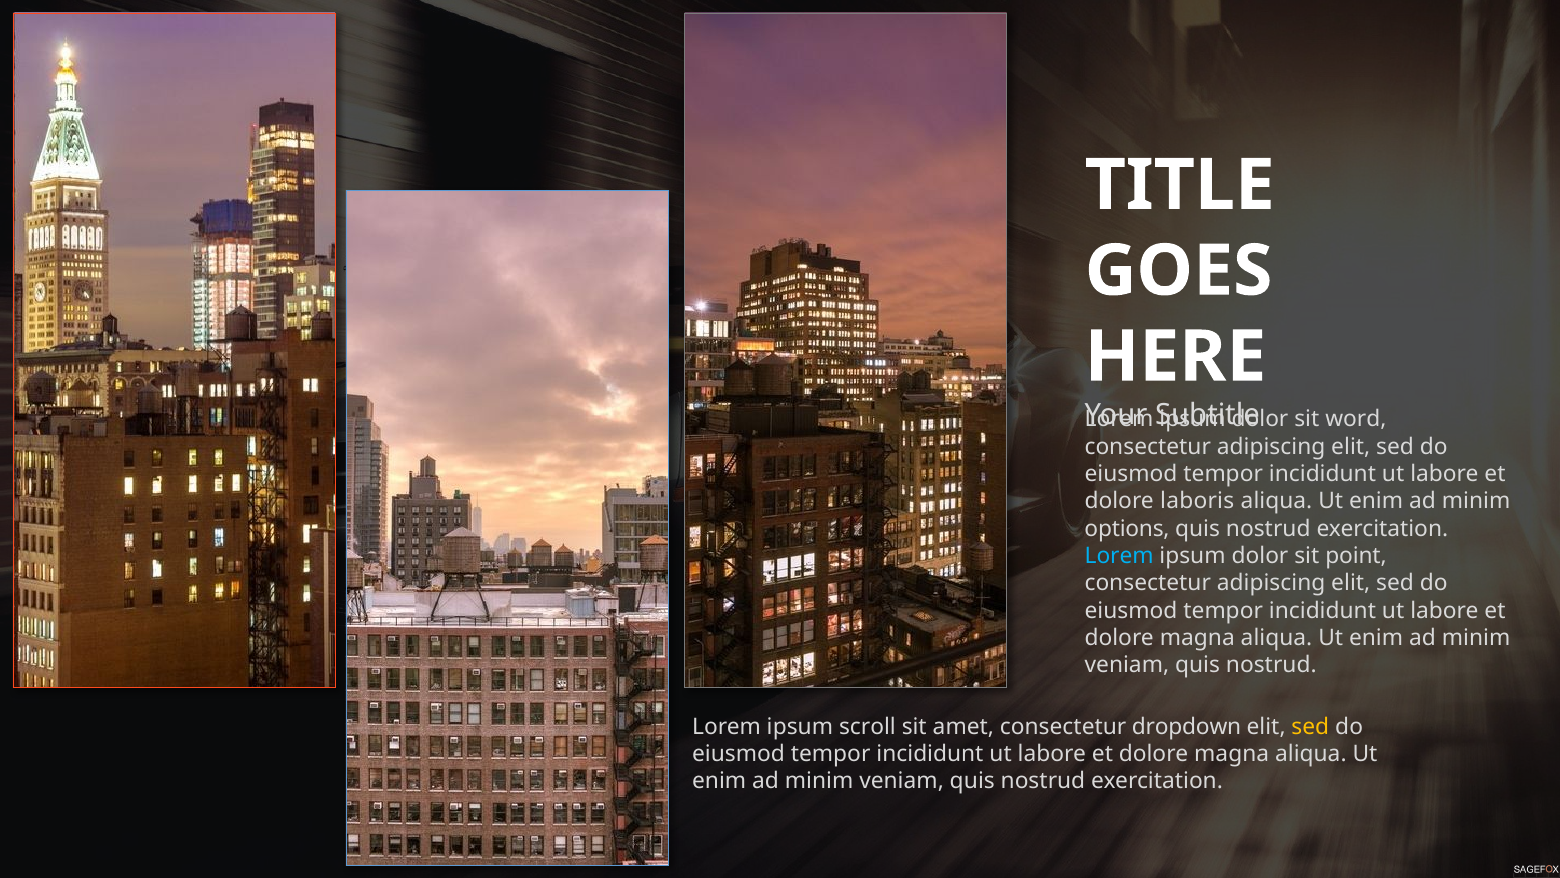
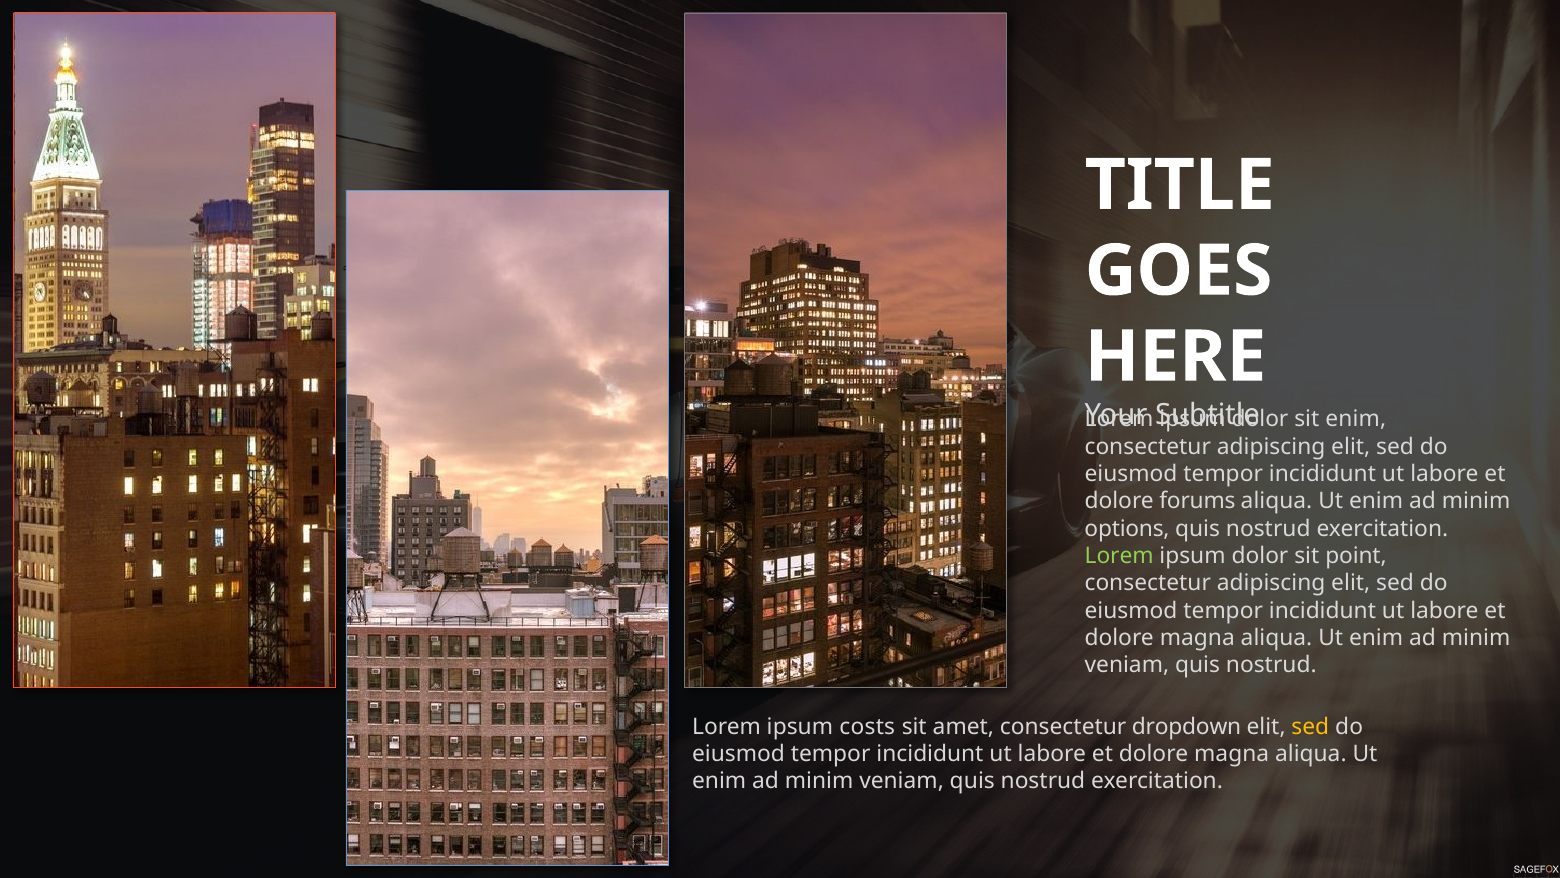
sit word: word -> enim
laboris: laboris -> forums
Lorem at (1119, 556) colour: light blue -> light green
scroll: scroll -> costs
